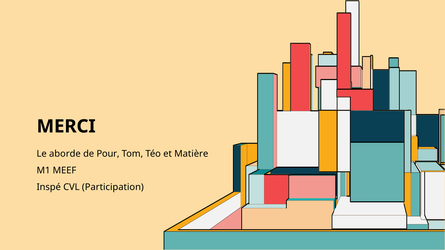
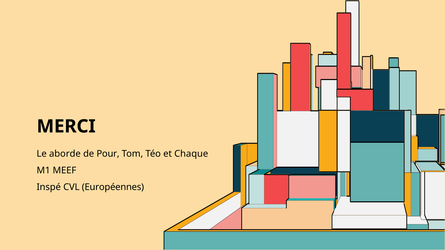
Matière: Matière -> Chaque
Participation: Participation -> Européennes
